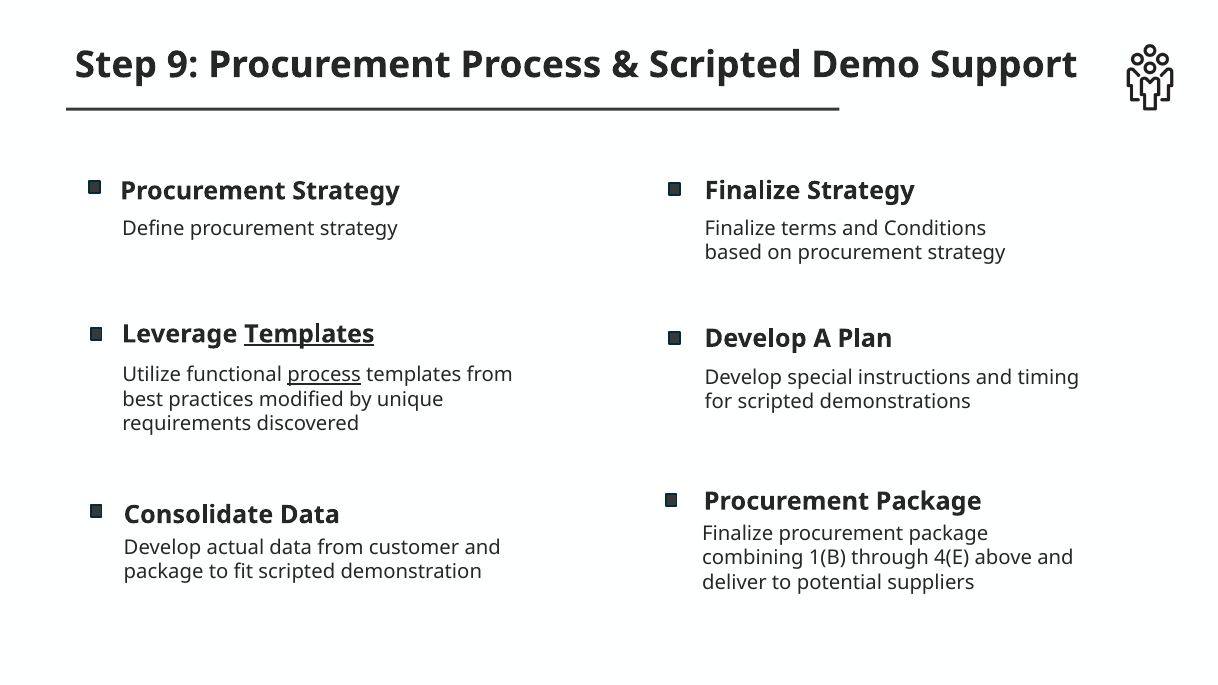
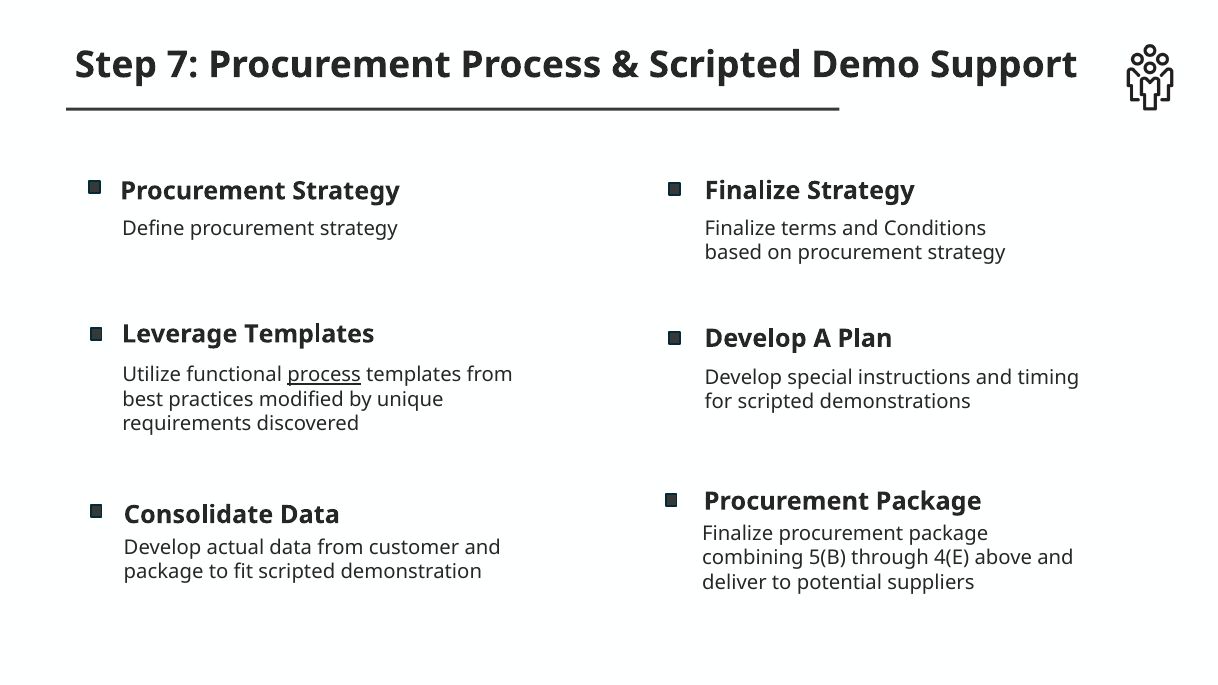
9: 9 -> 7
Templates at (309, 334) underline: present -> none
1(B: 1(B -> 5(B
